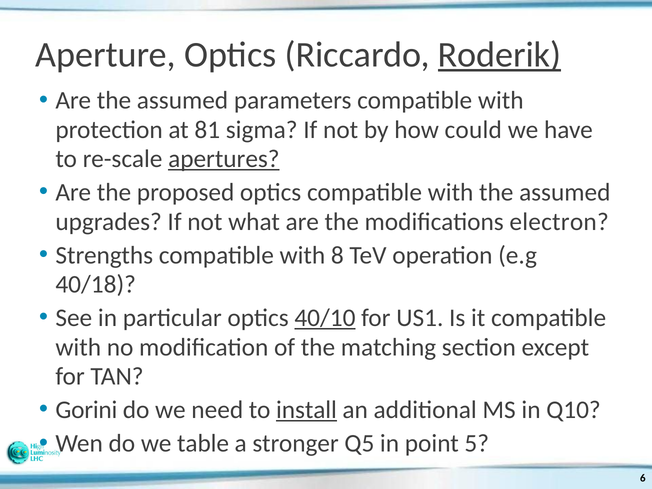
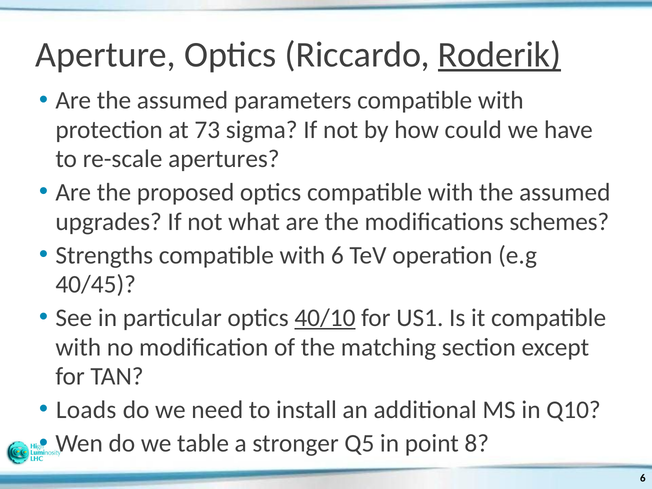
81: 81 -> 73
apertures underline: present -> none
electron: electron -> schemes
with 8: 8 -> 6
40/18: 40/18 -> 40/45
Gorini: Gorini -> Loads
install underline: present -> none
5: 5 -> 8
